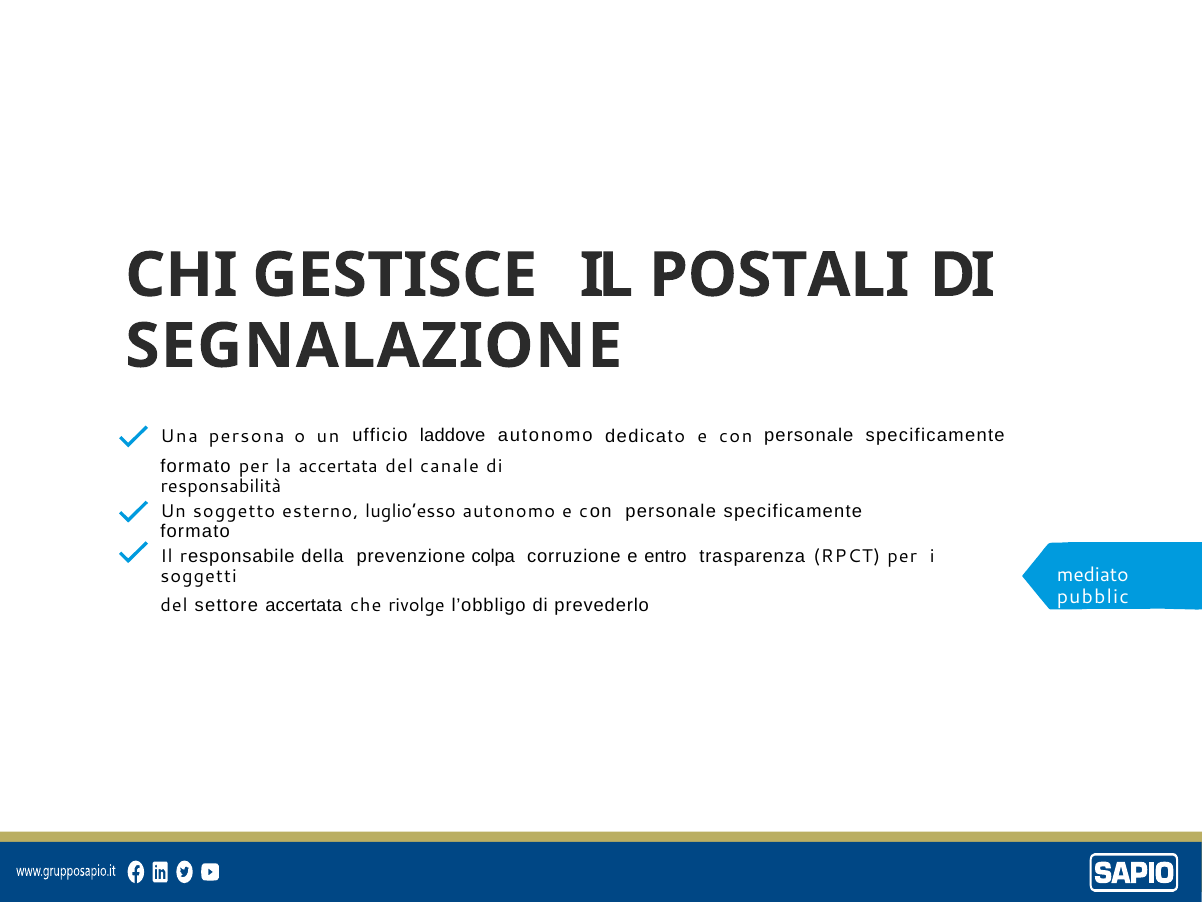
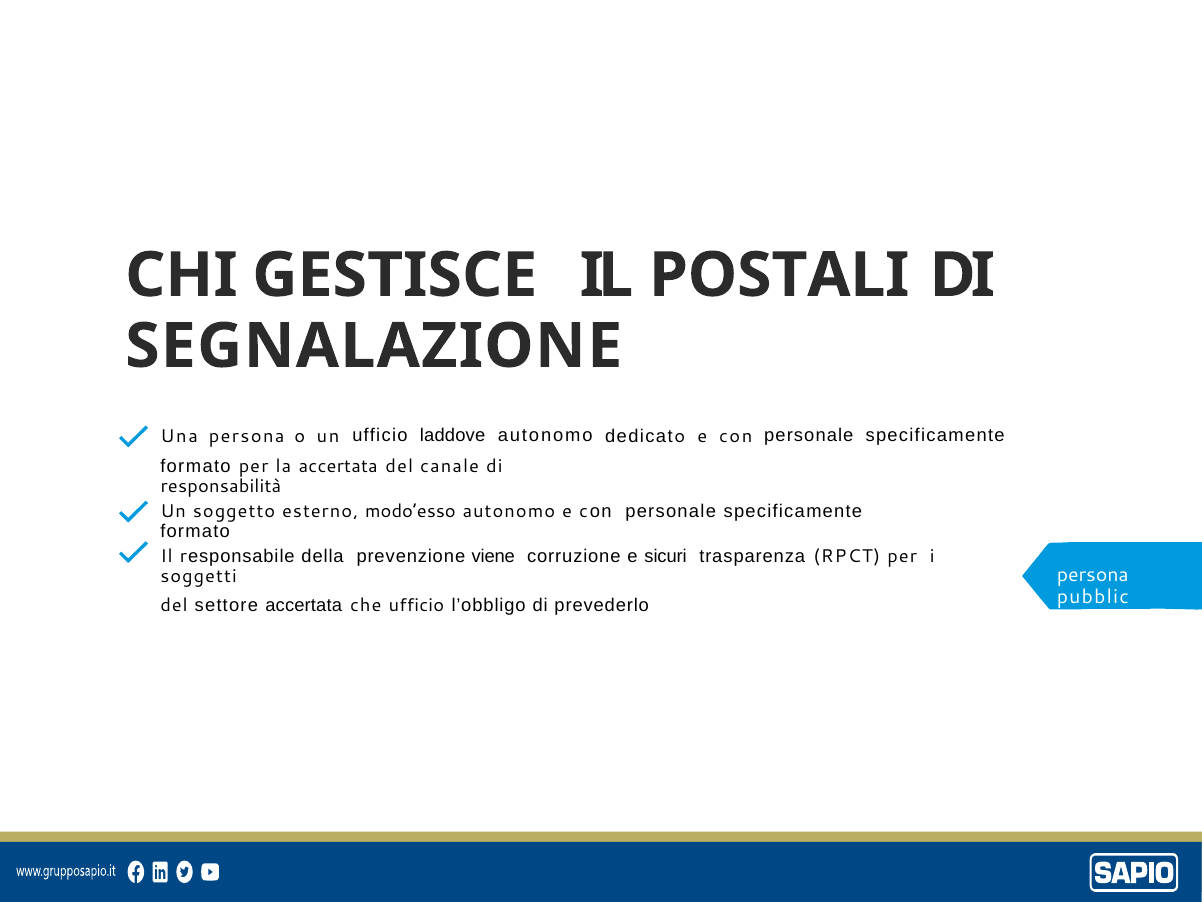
luglio’esso: luglio’esso -> modo’esso
colpa: colpa -> viene
entro: entro -> sicuri
mediato at (1093, 575): mediato -> persona
che rivolge: rivolge -> ufficio
